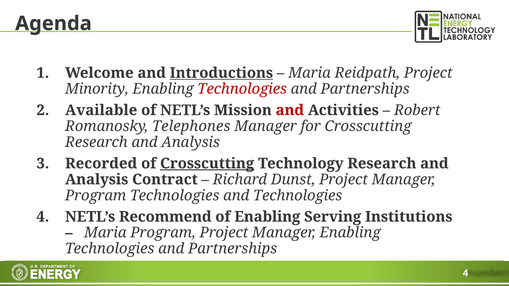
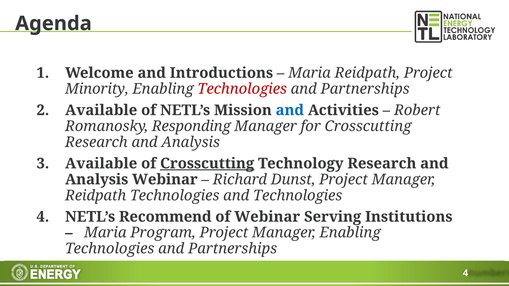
Introductions underline: present -> none
and at (290, 110) colour: red -> blue
Telephones: Telephones -> Responding
Recorded at (101, 164): Recorded -> Available
Analysis Contract: Contract -> Webinar
Program at (96, 196): Program -> Reidpath
of Enabling: Enabling -> Webinar
